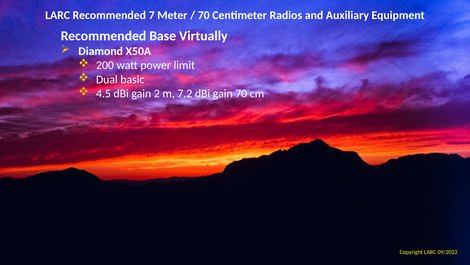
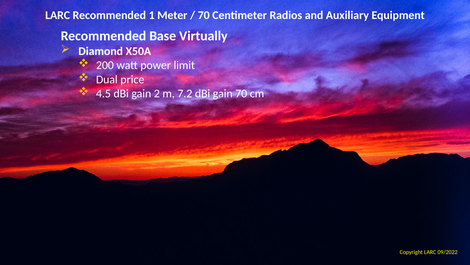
7: 7 -> 1
basic: basic -> price
